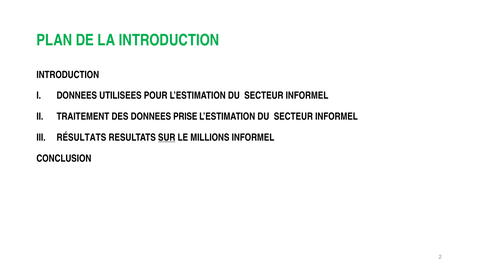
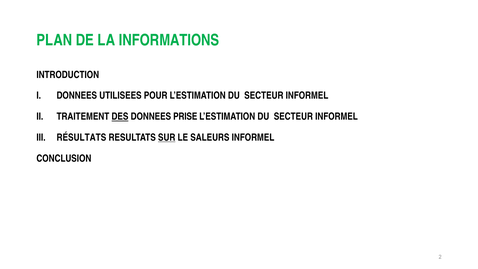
LA INTRODUCTION: INTRODUCTION -> INFORMATIONS
DES underline: none -> present
MILLIONS: MILLIONS -> SALEURS
